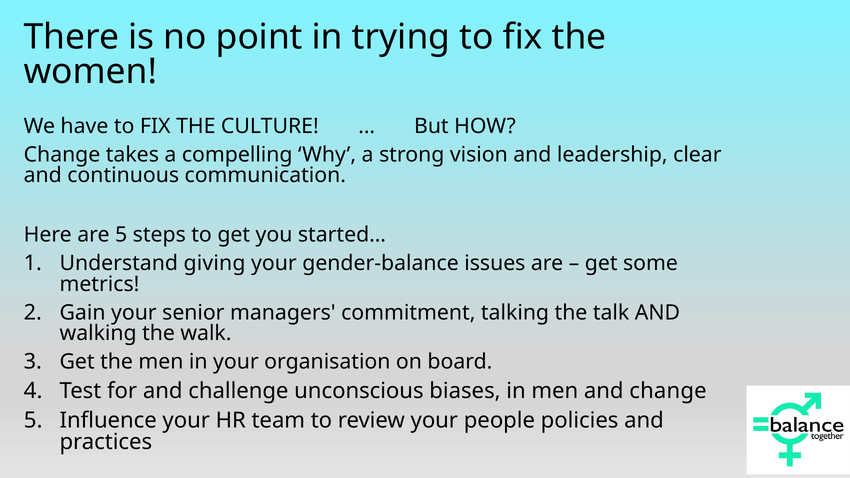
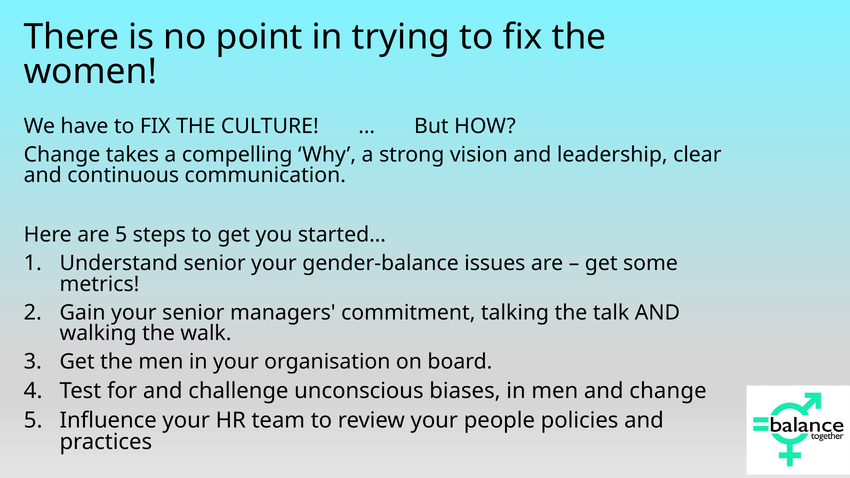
Understand giving: giving -> senior
